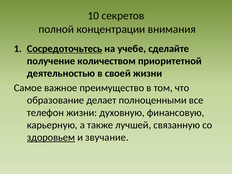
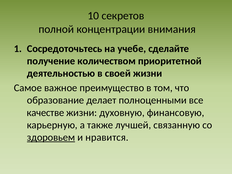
Сосредоточьтесь underline: present -> none
телефон: телефон -> качестве
звучание: звучание -> нравится
